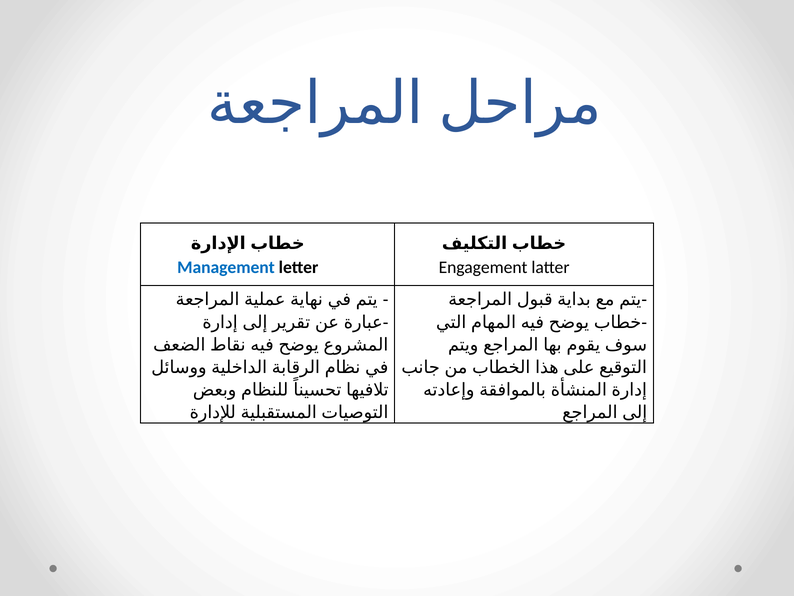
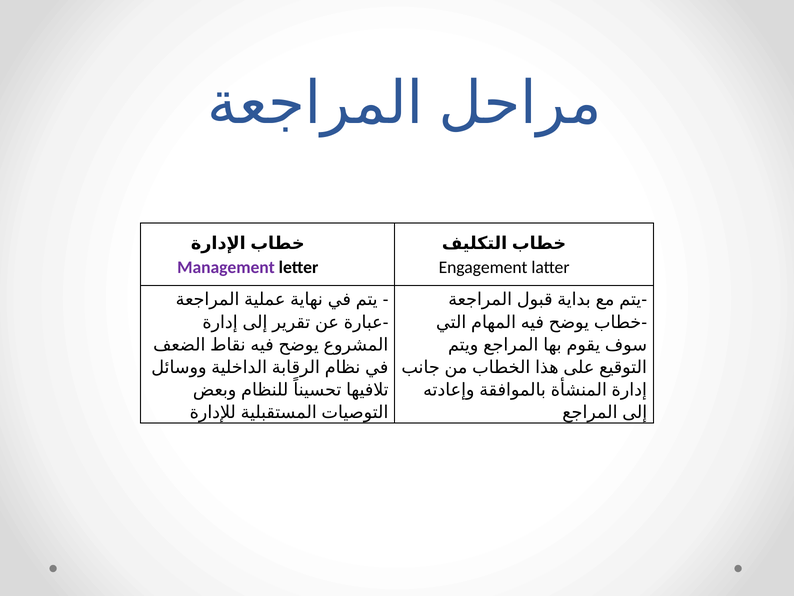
Management colour: blue -> purple
